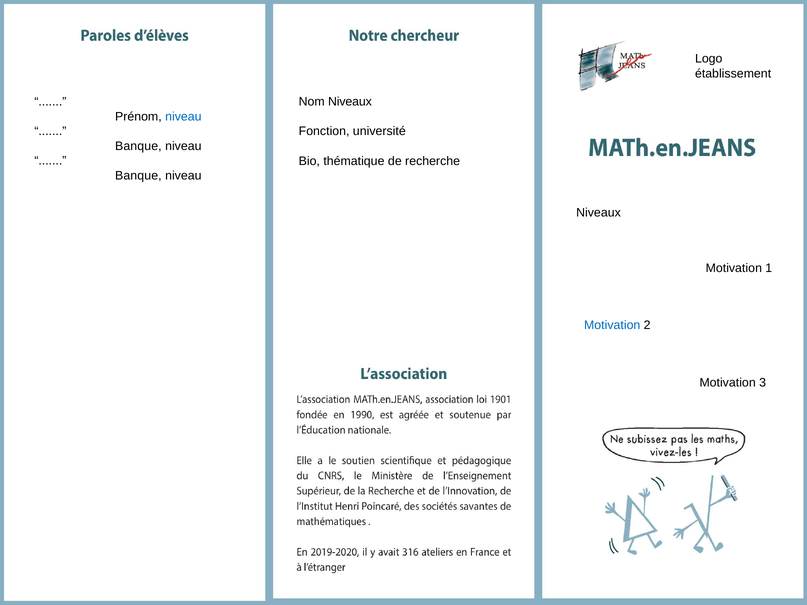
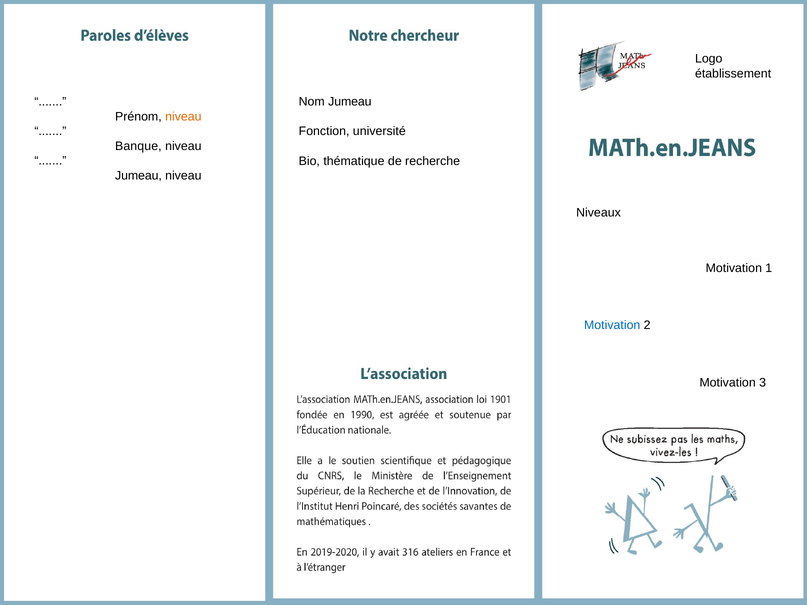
Nom Niveaux: Niveaux -> Jumeau
niveau at (183, 117) colour: blue -> orange
Banque at (138, 176): Banque -> Jumeau
